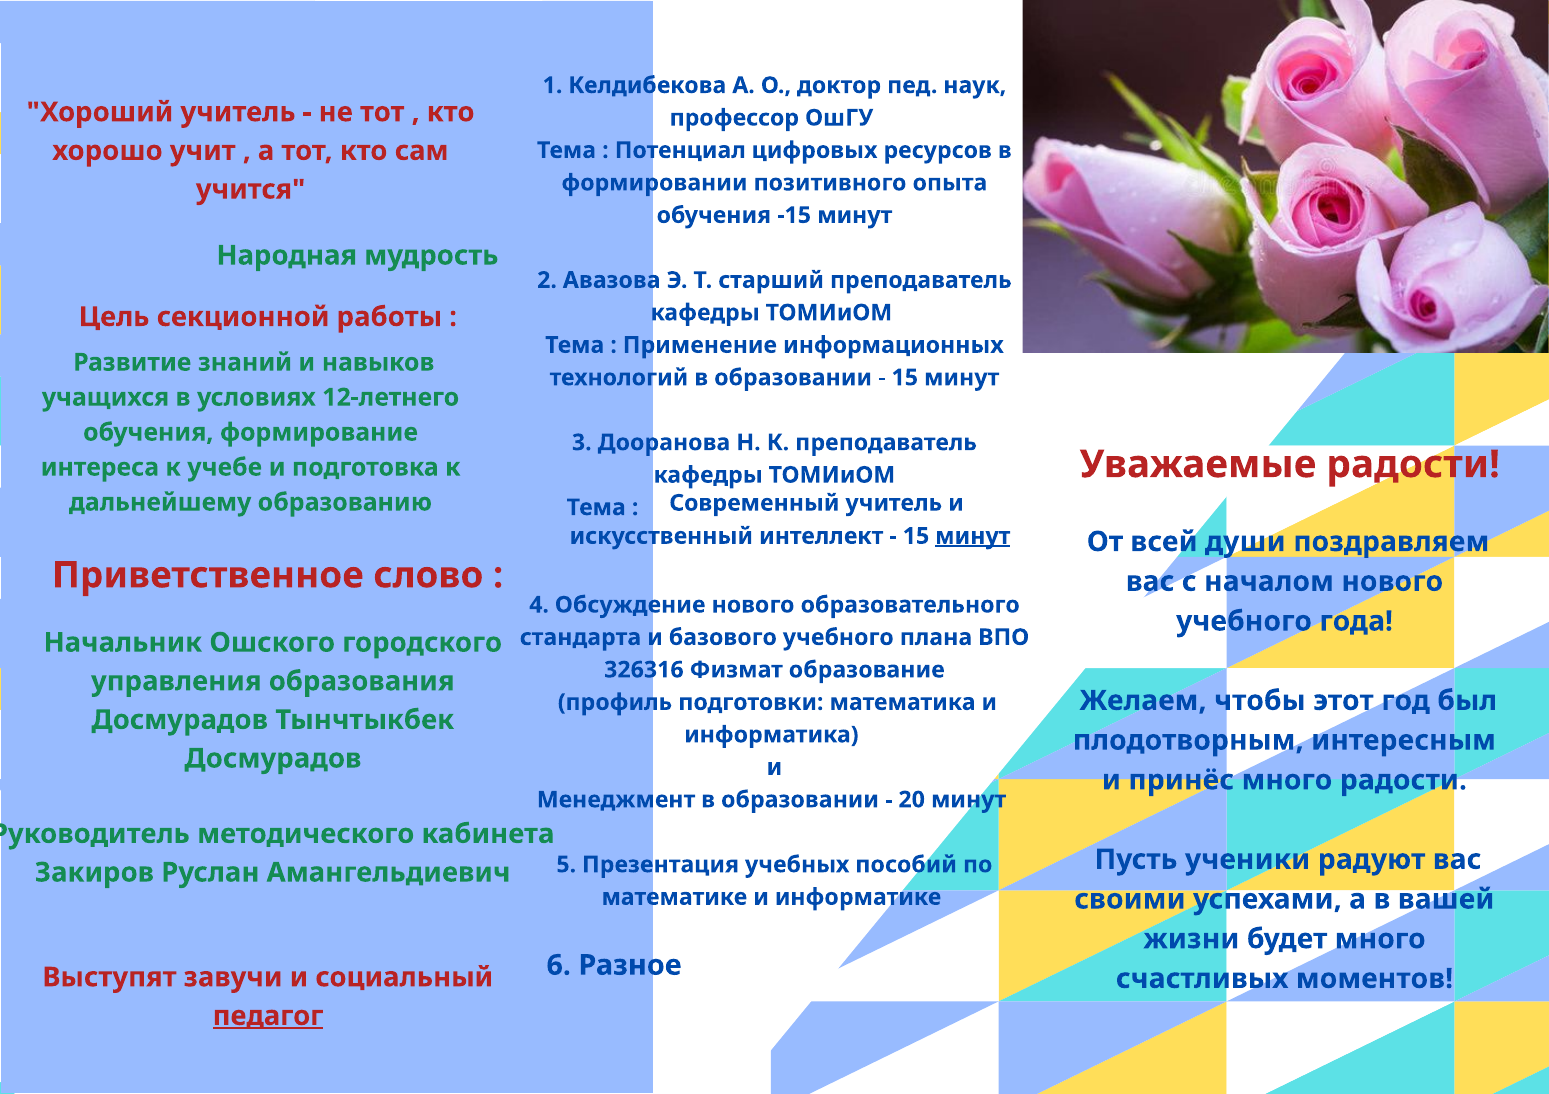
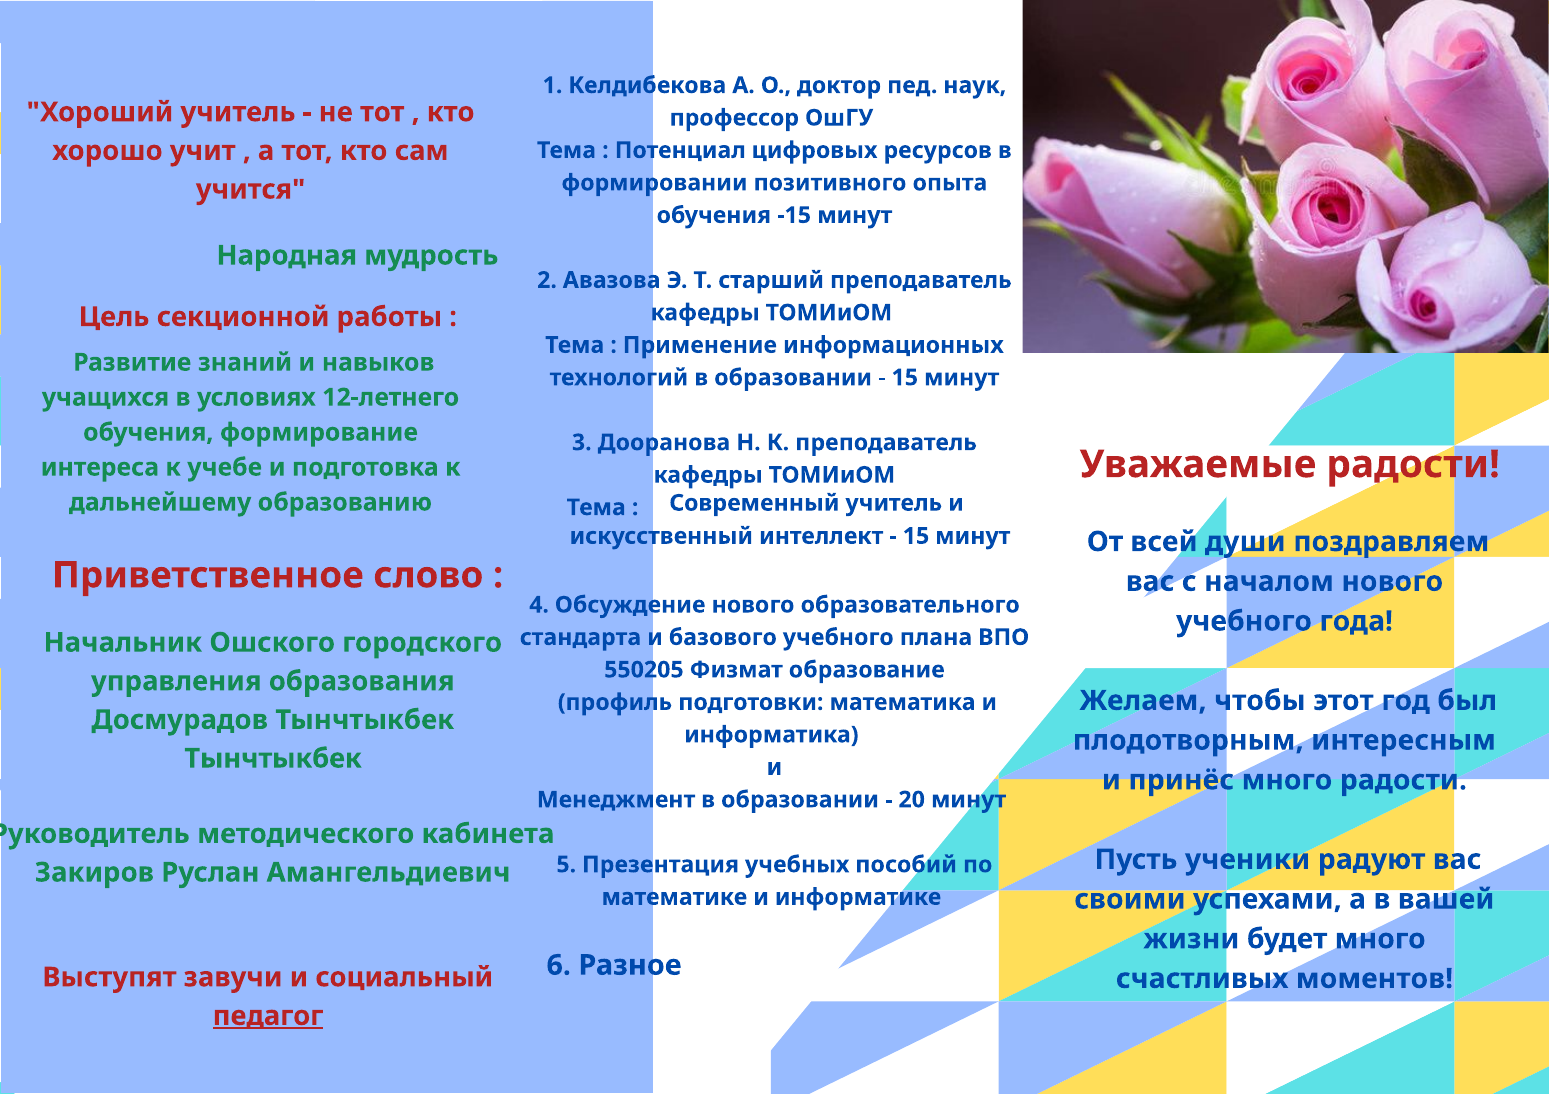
минут at (973, 536) underline: present -> none
326316: 326316 -> 550205
Досмурадов at (273, 759): Досмурадов -> Тынчтыкбек
